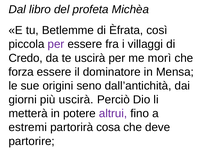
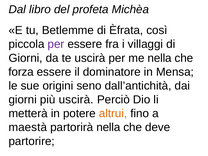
Credo at (26, 58): Credo -> Giorni
me morì: morì -> nella
altrui colour: purple -> orange
estremi: estremi -> maestà
partorirà cosa: cosa -> nella
